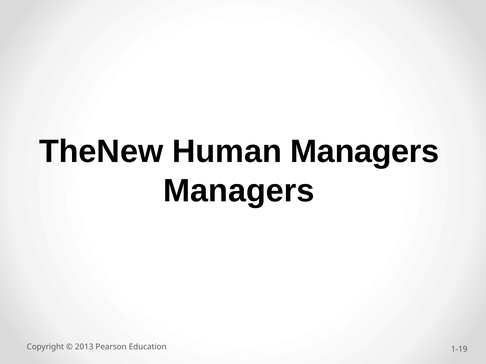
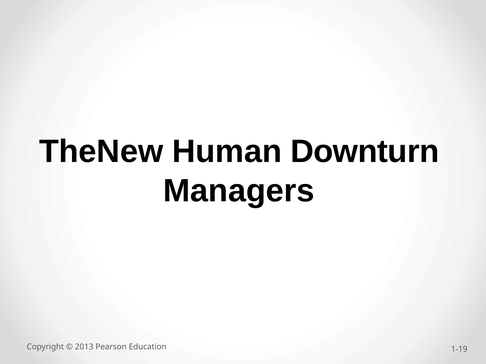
Human Managers: Managers -> Downturn
